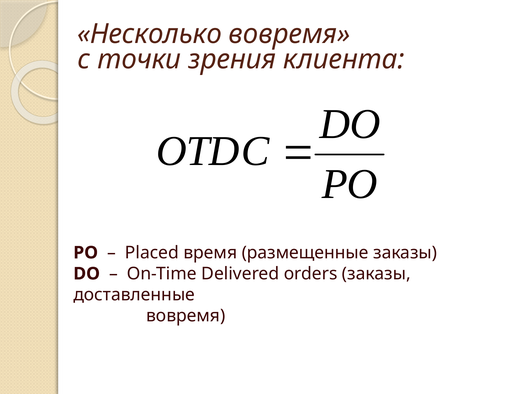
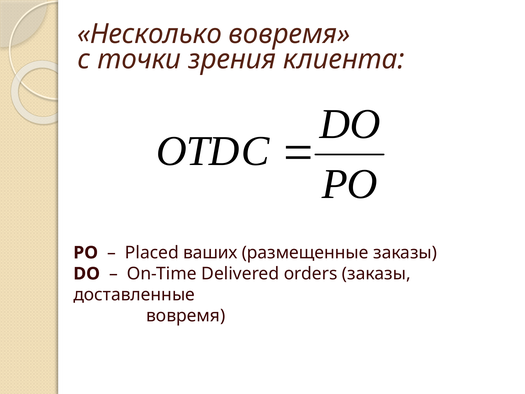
время: время -> ваших
